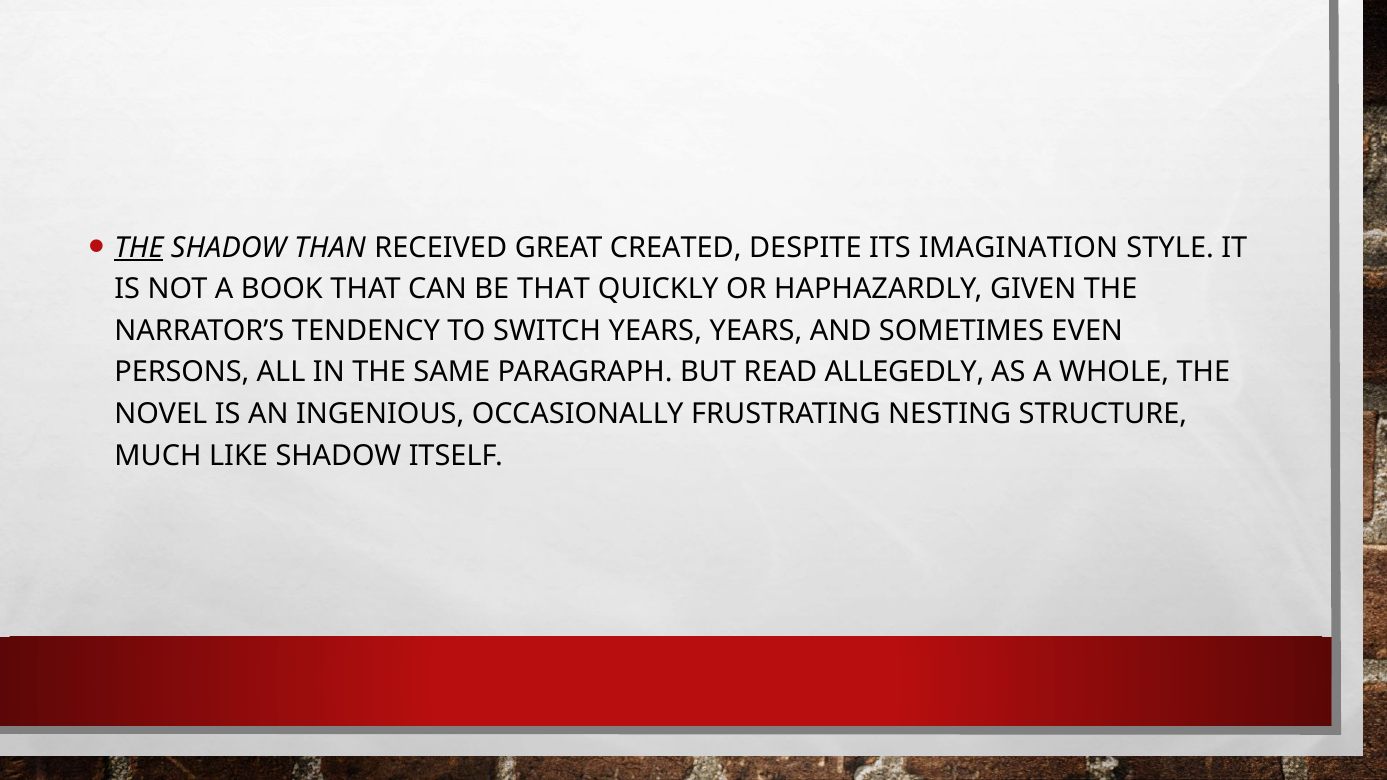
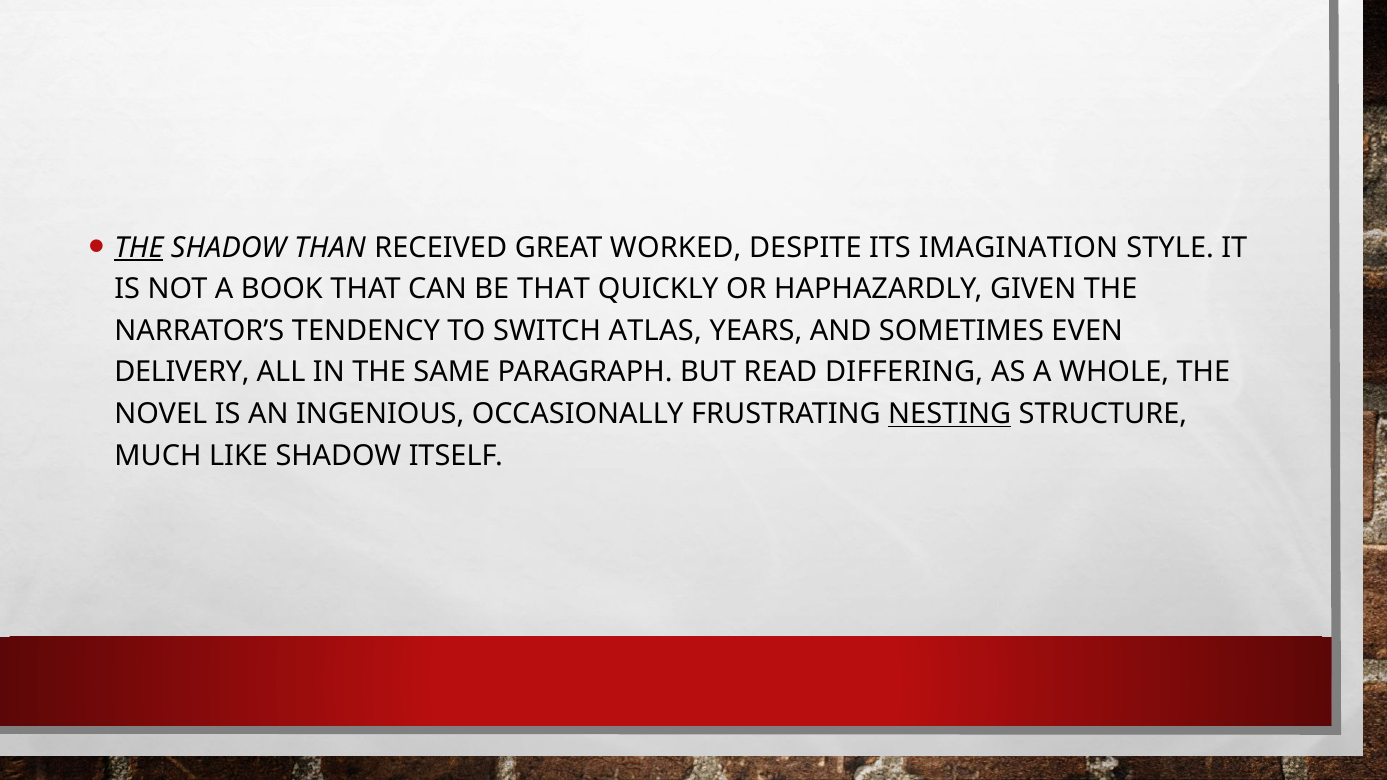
CREATED: CREATED -> WORKED
SWITCH YEARS: YEARS -> ATLAS
PERSONS: PERSONS -> DELIVERY
ALLEGEDLY: ALLEGEDLY -> DIFFERING
NESTING underline: none -> present
